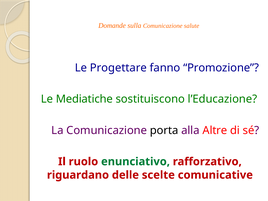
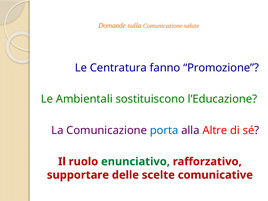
Progettare: Progettare -> Centratura
Mediatiche: Mediatiche -> Ambientali
porta colour: black -> blue
riguardano: riguardano -> supportare
